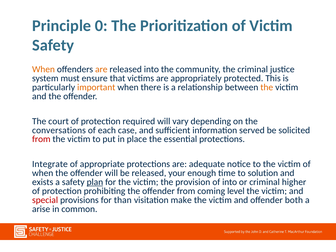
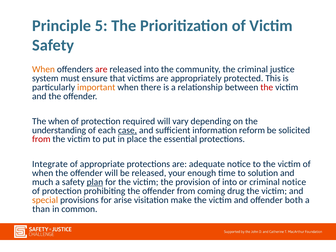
0: 0 -> 5
are at (101, 69) colour: orange -> red
the at (267, 87) colour: orange -> red
The court: court -> when
conversations: conversations -> understanding
case underline: none -> present
served: served -> reform
exists: exists -> much
criminal higher: higher -> notice
level: level -> drug
special colour: red -> orange
than: than -> arise
arise: arise -> than
